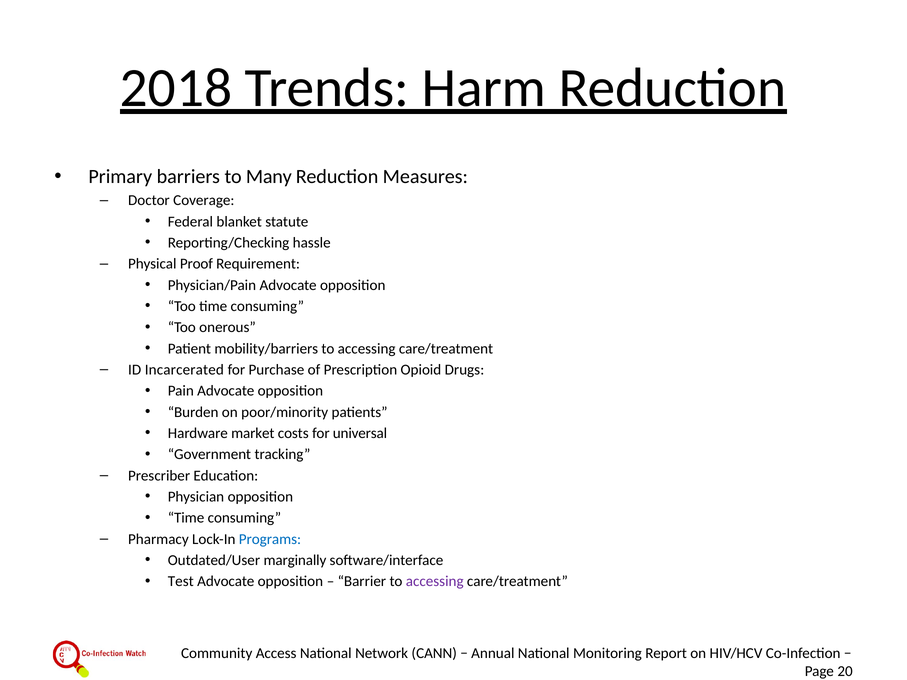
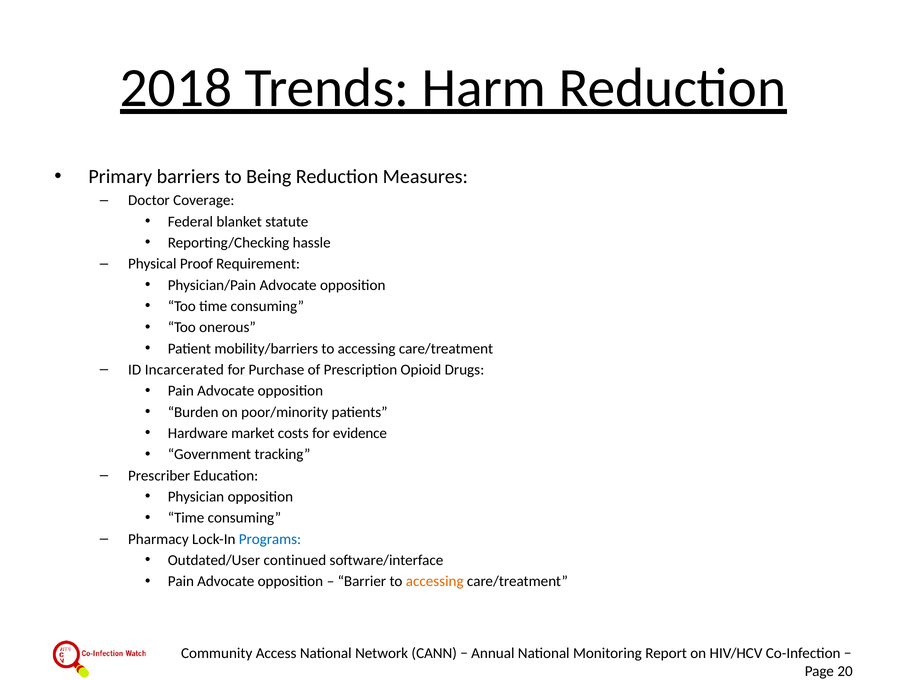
Many: Many -> Being
universal: universal -> evidence
marginally: marginally -> continued
Test at (181, 582): Test -> Pain
accessing at (435, 582) colour: purple -> orange
